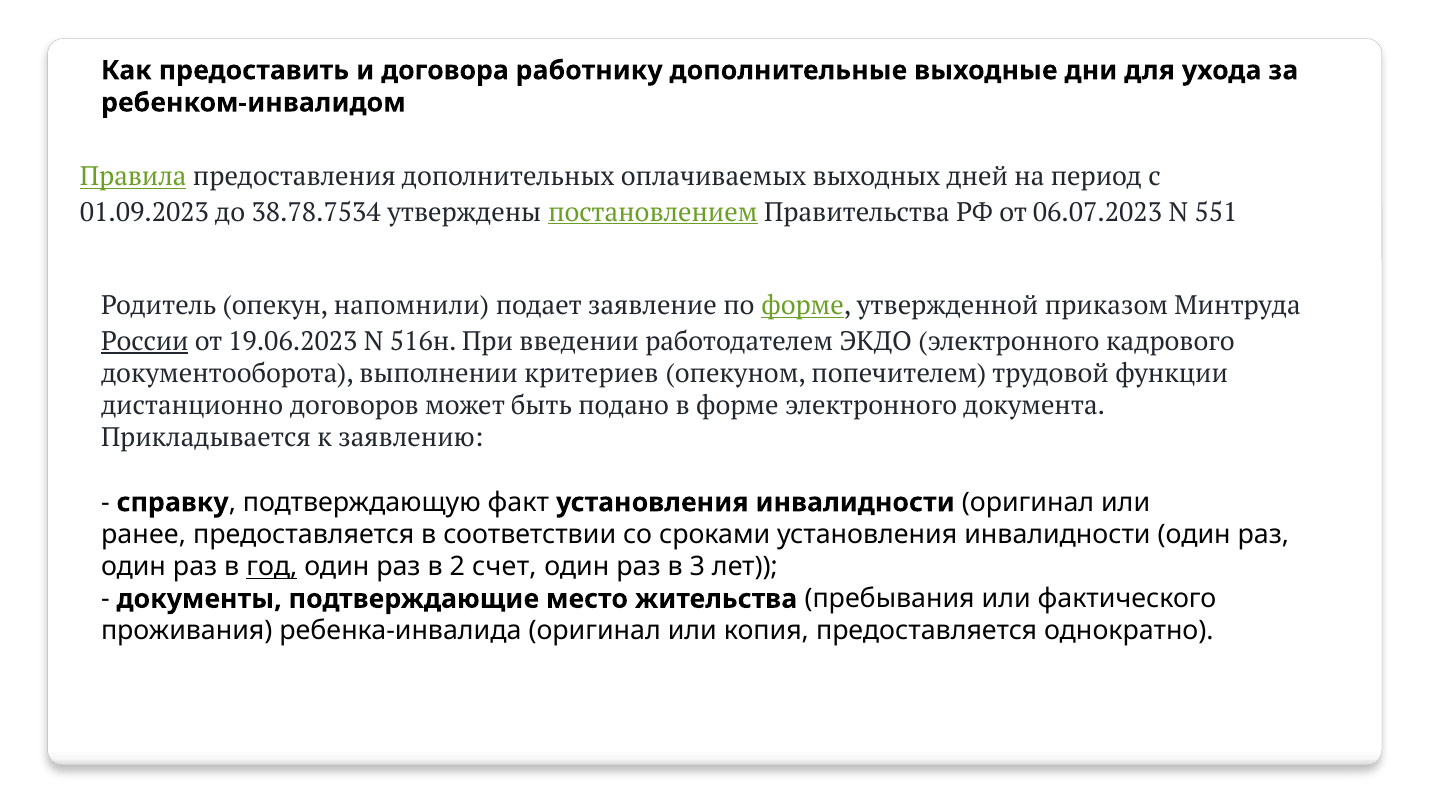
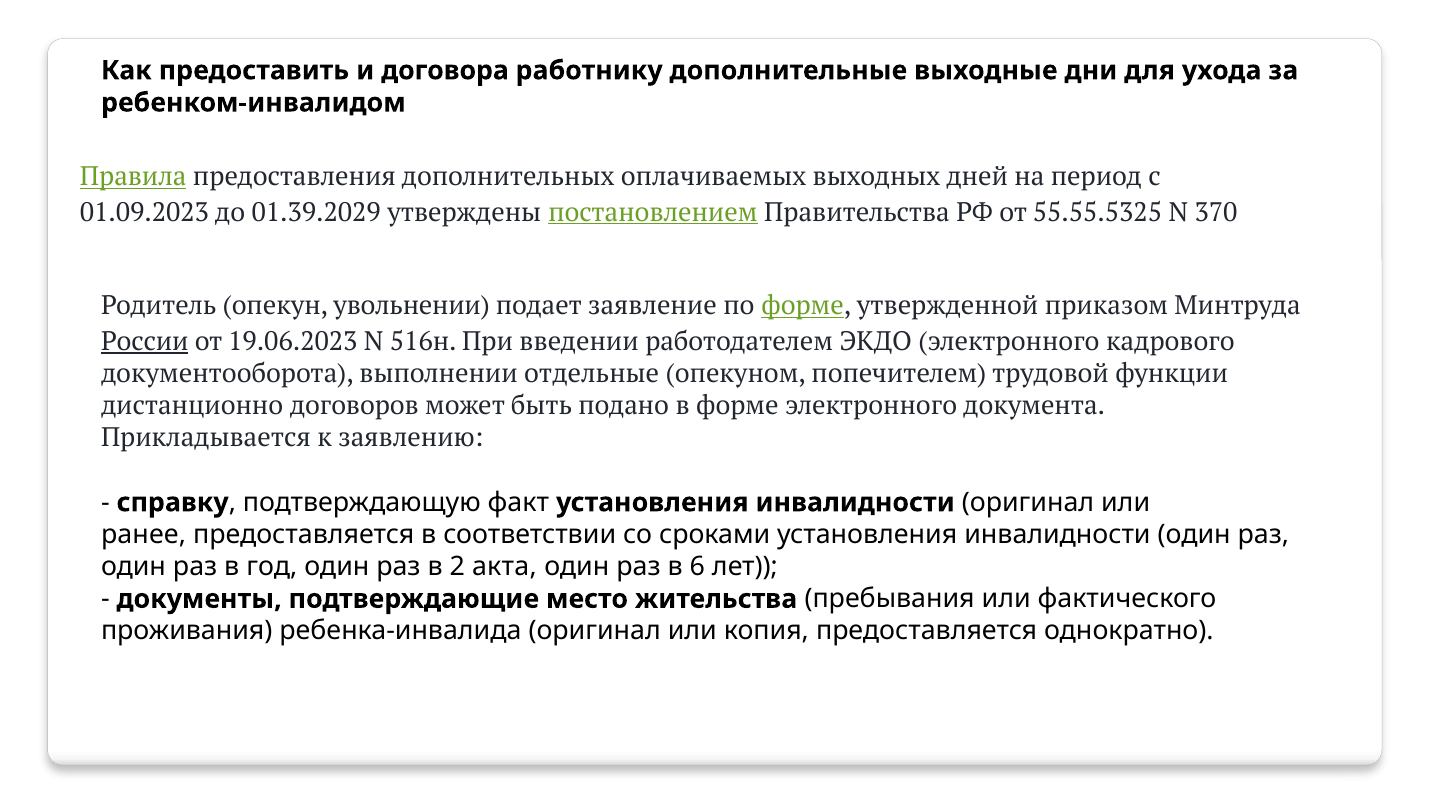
38.78.7534: 38.78.7534 -> 01.39.2029
06.07.2023: 06.07.2023 -> 55.55.5325
551: 551 -> 370
напомнили: напомнили -> увольнении
критериев: критериев -> отдельные
год underline: present -> none
счет: счет -> акта
3: 3 -> 6
